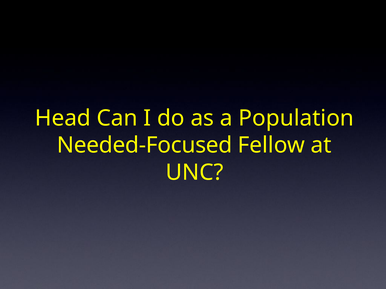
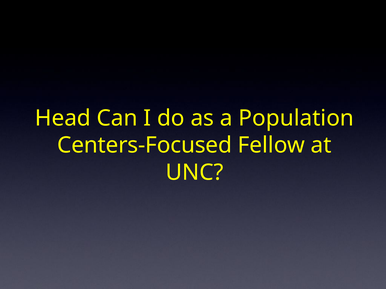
Needed-Focused: Needed-Focused -> Centers-Focused
